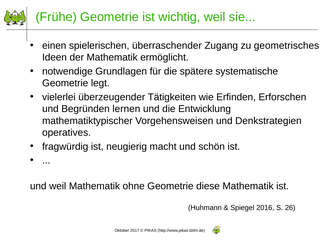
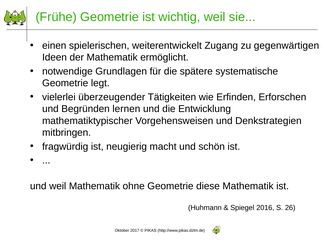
überraschender: überraschender -> weiterentwickelt
geometrisches: geometrisches -> gegenwärtigen
operatives: operatives -> mitbringen
